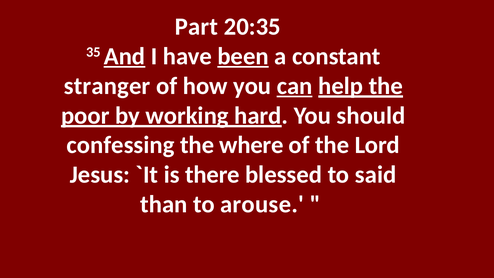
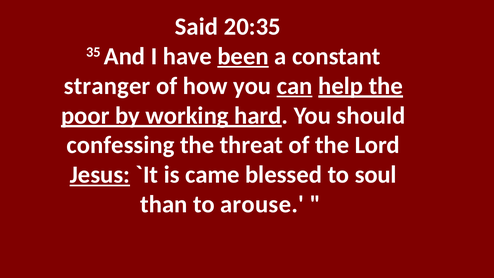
Part: Part -> Said
And underline: present -> none
where: where -> threat
Jesus underline: none -> present
there: there -> came
said: said -> soul
